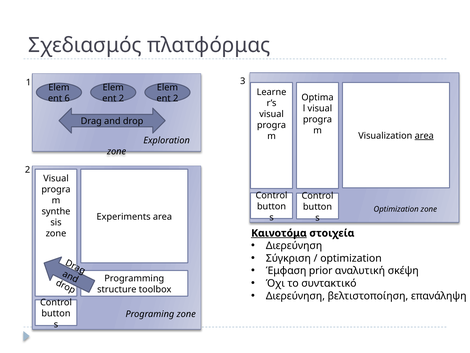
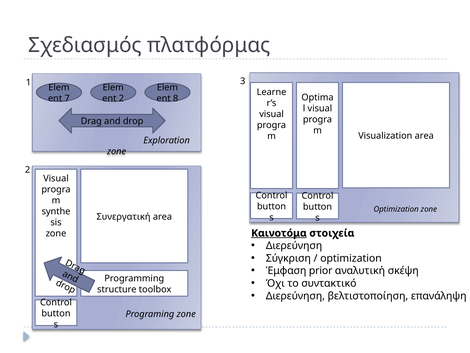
6: 6 -> 7
2 at (176, 98): 2 -> 8
area at (424, 136) underline: present -> none
Experiments: Experiments -> Συνεργατική
